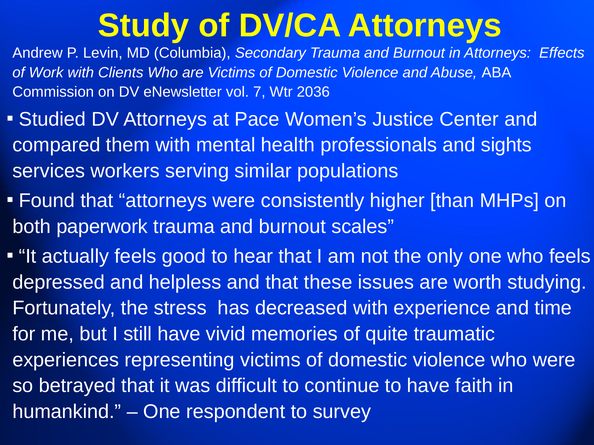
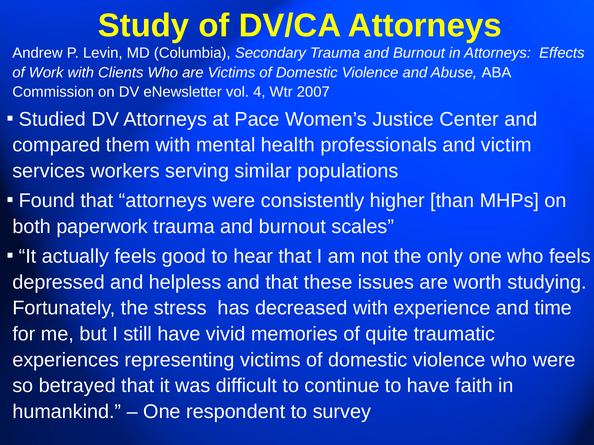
7: 7 -> 4
2036: 2036 -> 2007
sights: sights -> victim
